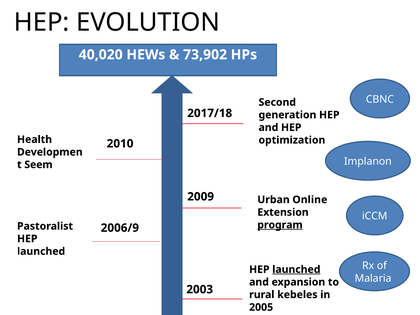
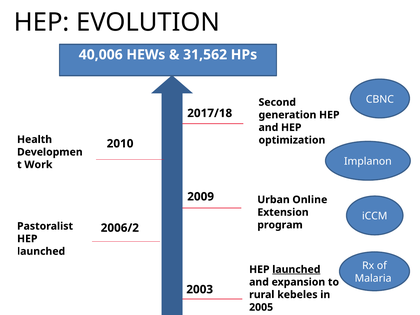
40,020: 40,020 -> 40,006
73,902: 73,902 -> 31,562
Seem: Seem -> Work
program underline: present -> none
2006/9: 2006/9 -> 2006/2
